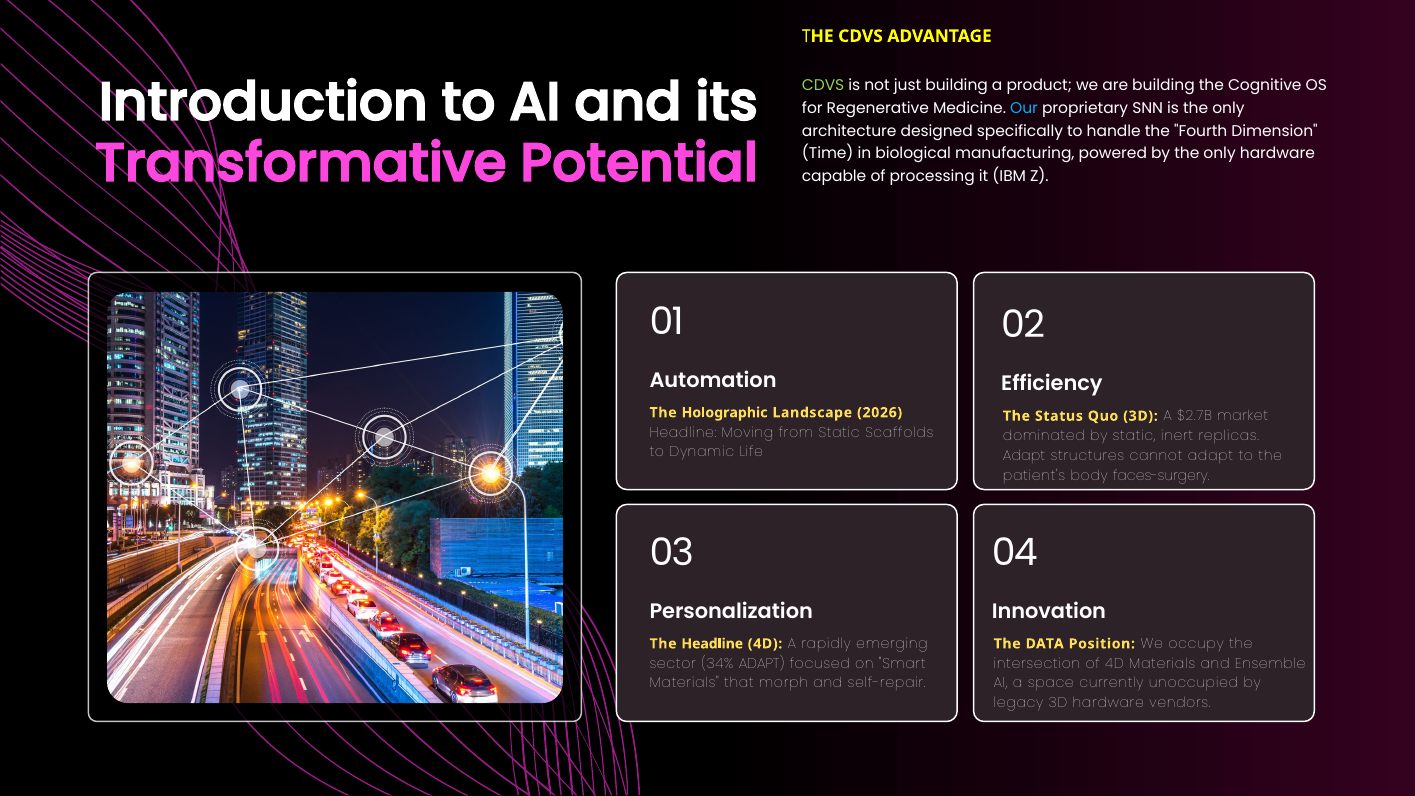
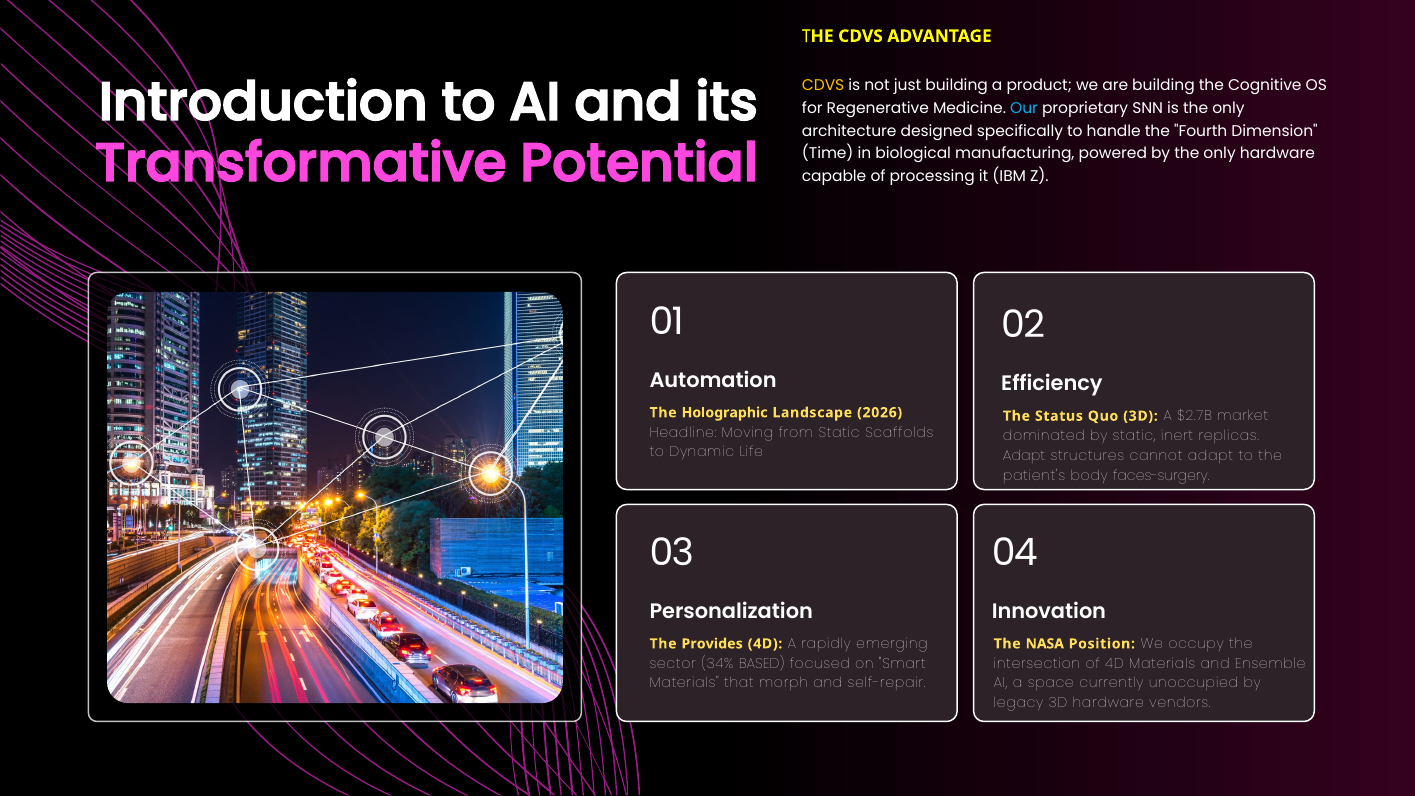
CDVS at (823, 85) colour: light green -> yellow
The Headline: Headline -> Provides
DATA: DATA -> NASA
34% ADAPT: ADAPT -> BASED
